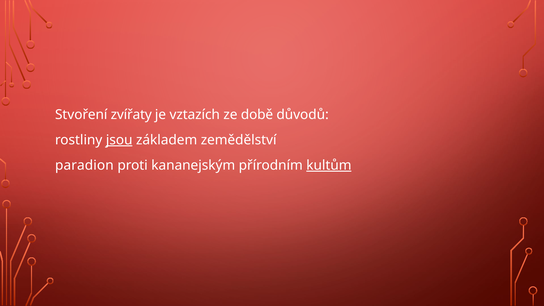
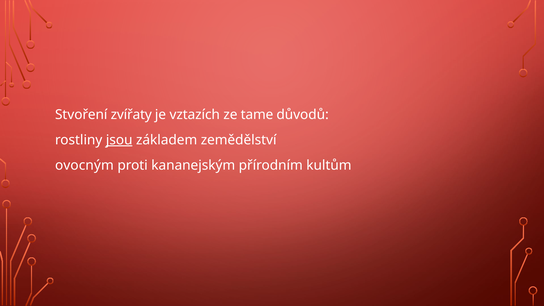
době: době -> tame
paradion: paradion -> ovocným
kultům underline: present -> none
